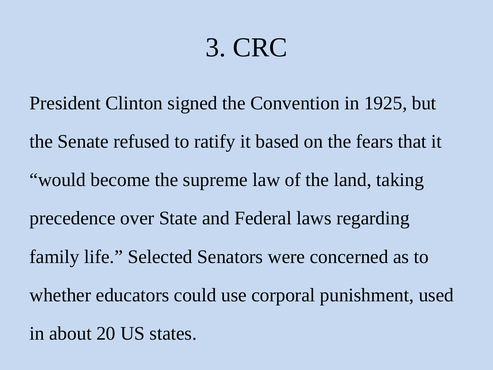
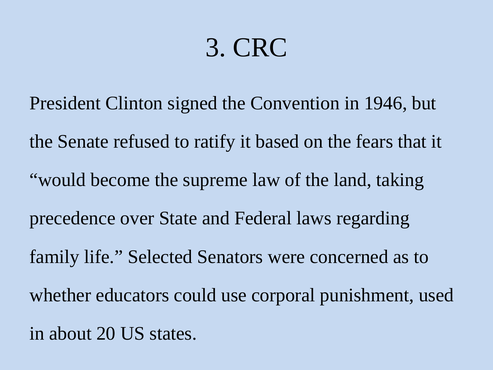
1925: 1925 -> 1946
